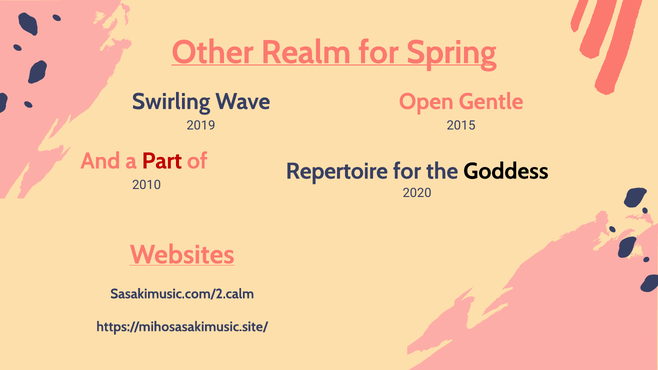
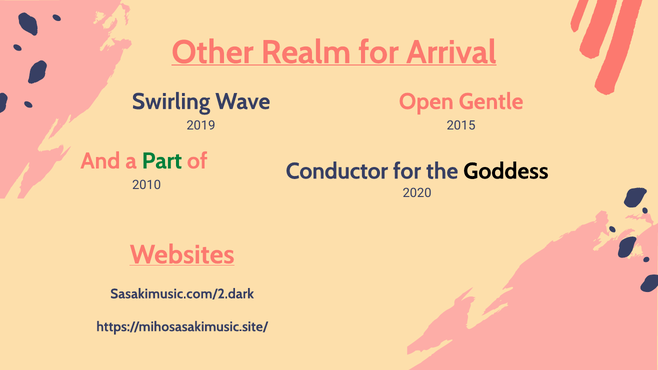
Spring: Spring -> Arrival
Part colour: red -> green
Repertoire: Repertoire -> Conductor
Sasakimusic.com/2.calm: Sasakimusic.com/2.calm -> Sasakimusic.com/2.dark
